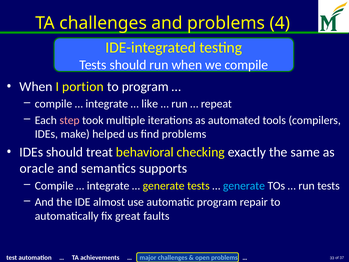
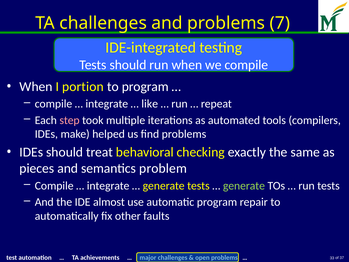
4: 4 -> 7
oracle: oracle -> pieces
supports: supports -> problem
generate at (244, 186) colour: light blue -> light green
great: great -> other
